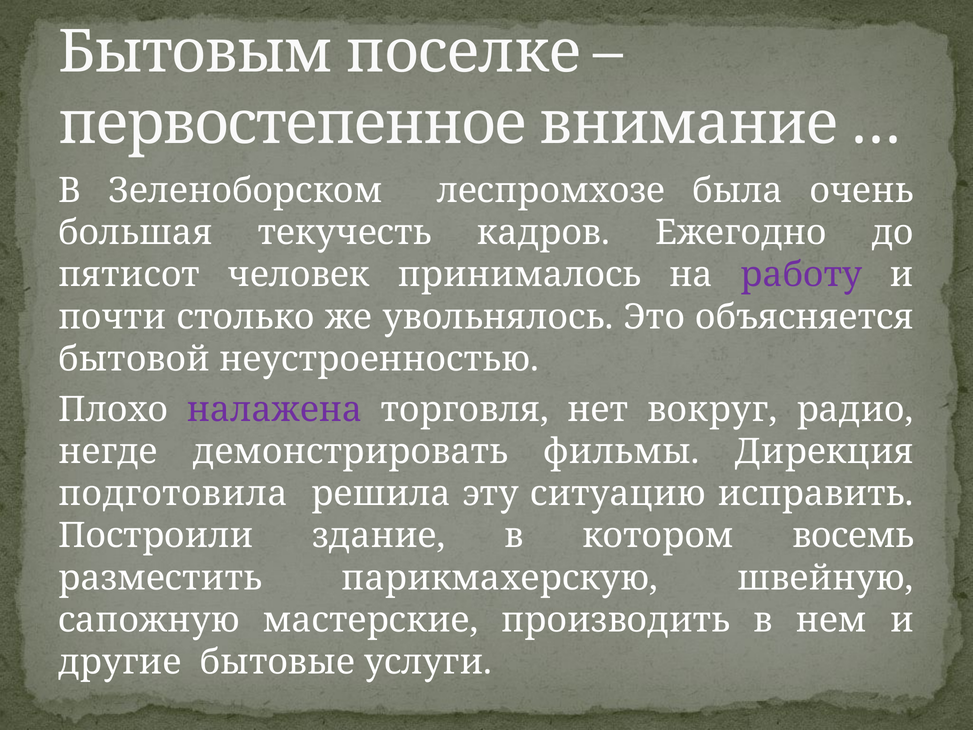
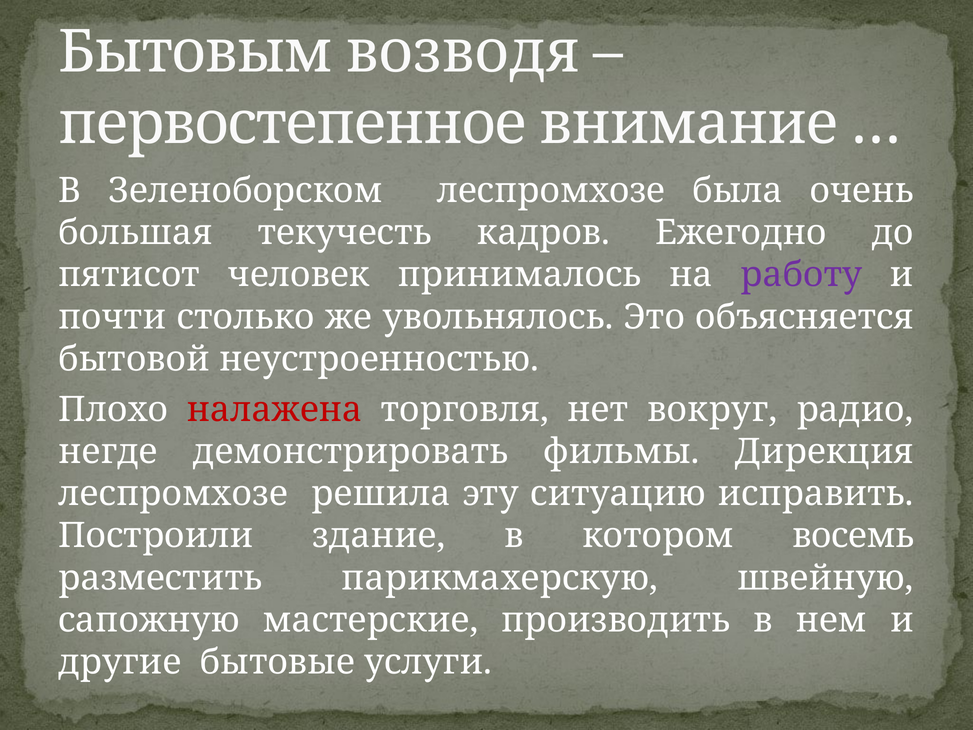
поселке: поселке -> возводя
налажена colour: purple -> red
подготовила at (173, 494): подготовила -> леспромхозе
